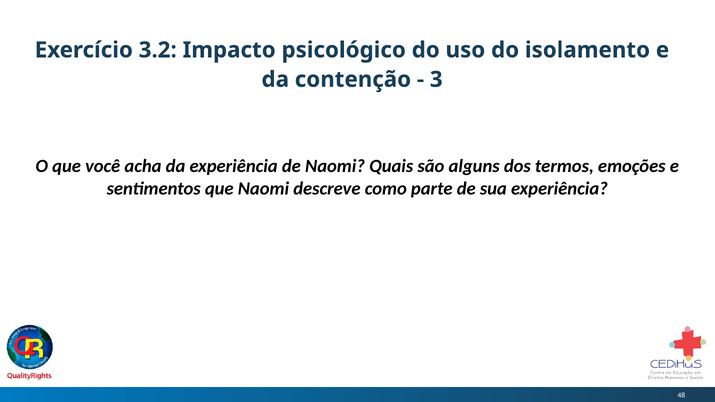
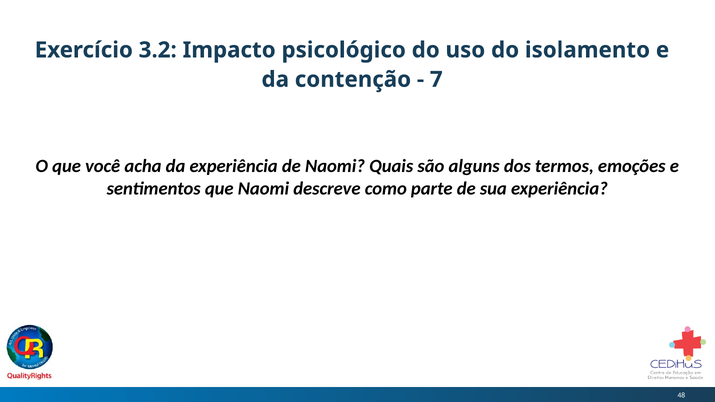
3: 3 -> 7
